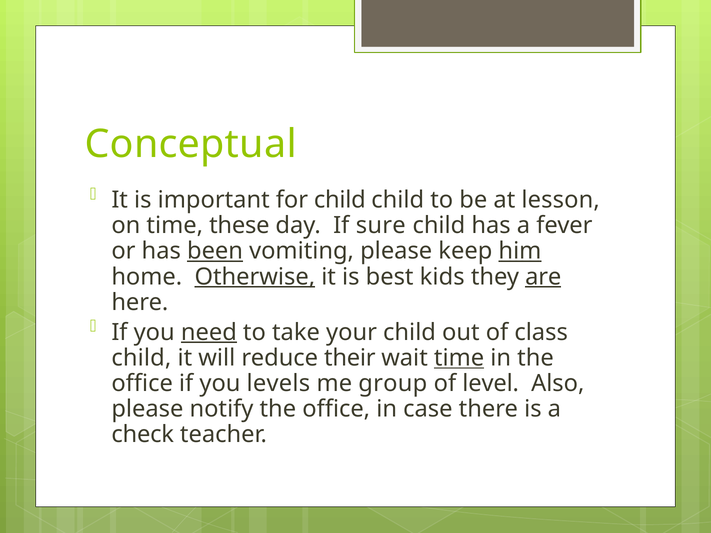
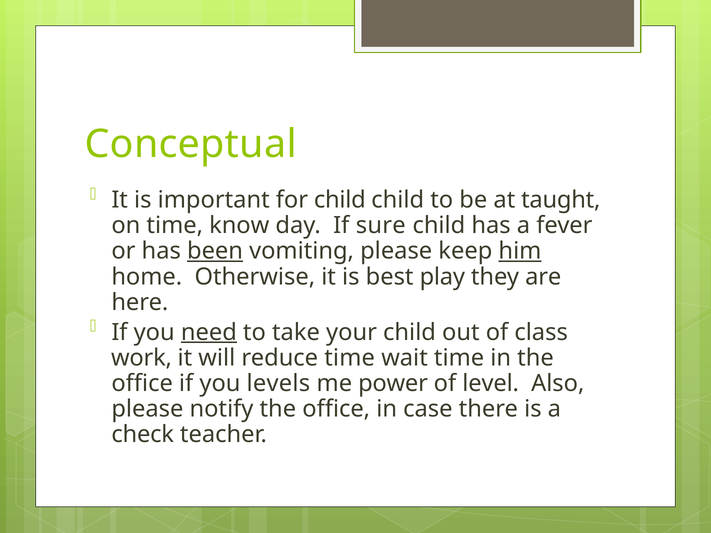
lesson: lesson -> taught
these: these -> know
Otherwise underline: present -> none
kids: kids -> play
are underline: present -> none
child at (141, 358): child -> work
reduce their: their -> time
time at (459, 358) underline: present -> none
group: group -> power
